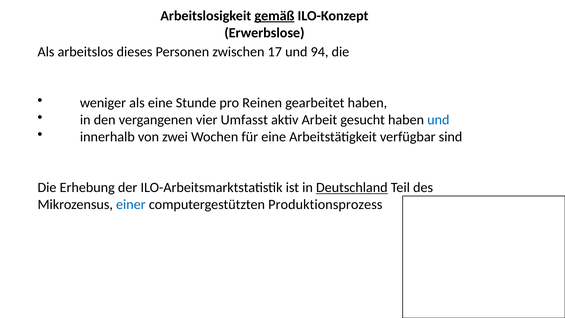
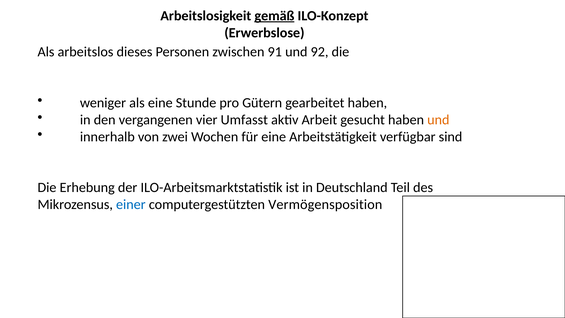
17: 17 -> 91
94: 94 -> 92
Reinen: Reinen -> Gütern
und at (438, 120) colour: blue -> orange
Deutschland underline: present -> none
Produktionsprozess: Produktionsprozess -> Vermögensposition
